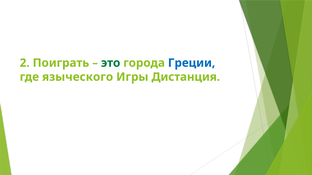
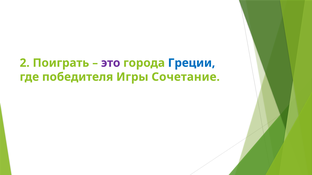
это colour: green -> purple
языческого: языческого -> победителя
Дистанция: Дистанция -> Сочетание
